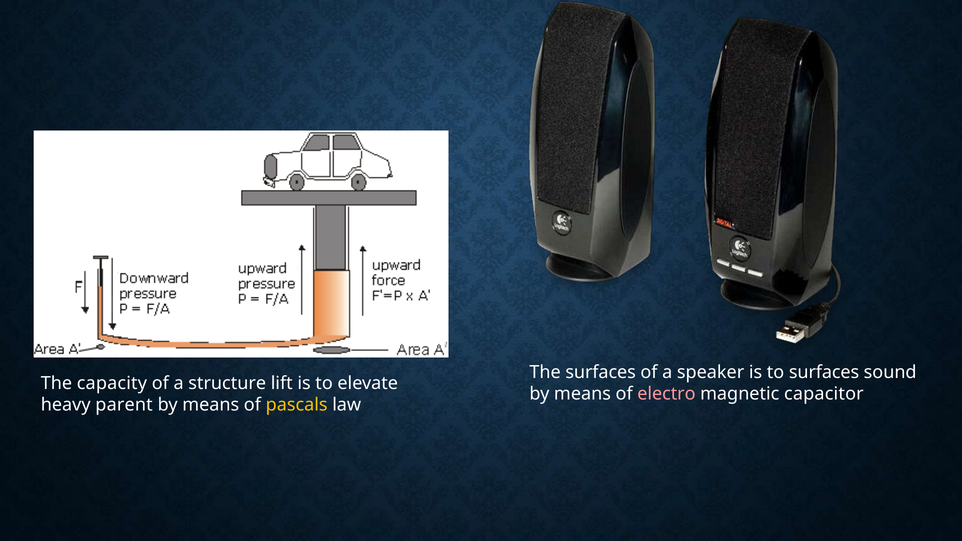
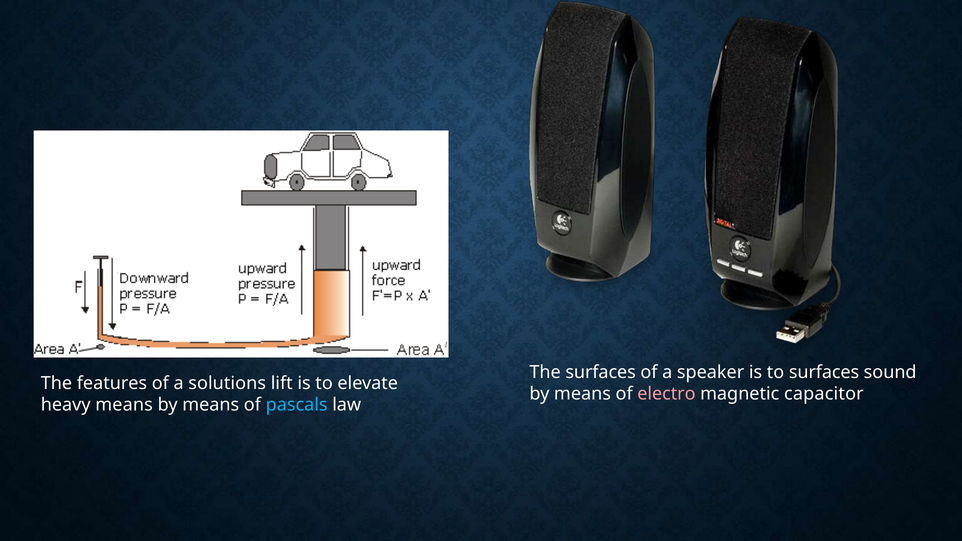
capacity: capacity -> features
structure: structure -> solutions
heavy parent: parent -> means
pascals colour: yellow -> light blue
